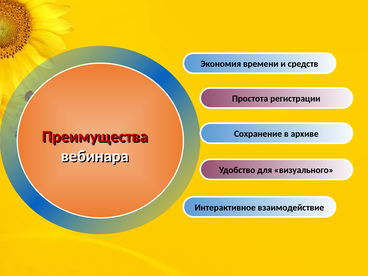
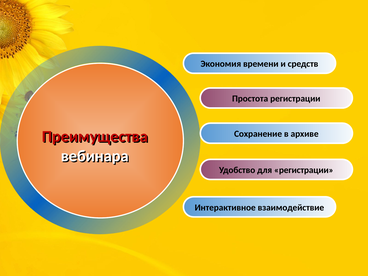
для визуального: визуального -> регистрации
